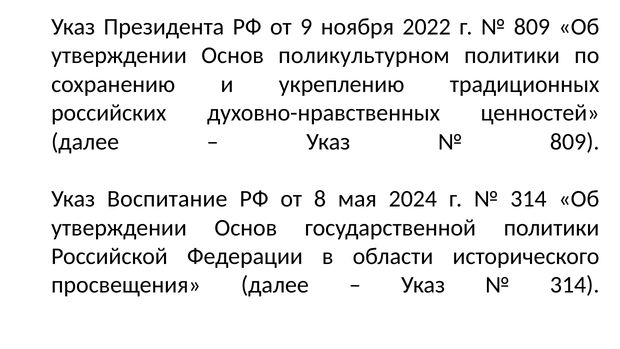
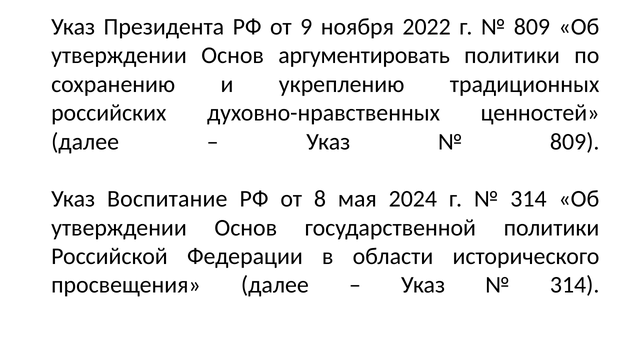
поликультурном: поликультурном -> аргументировать
